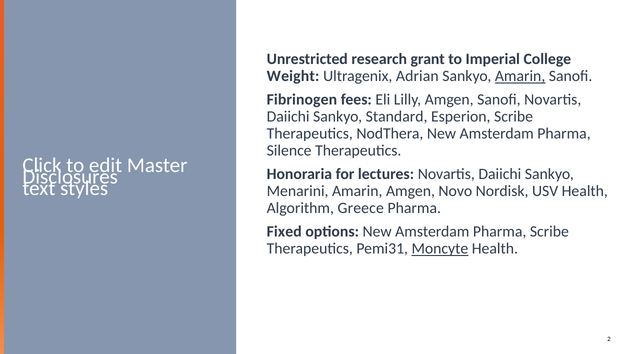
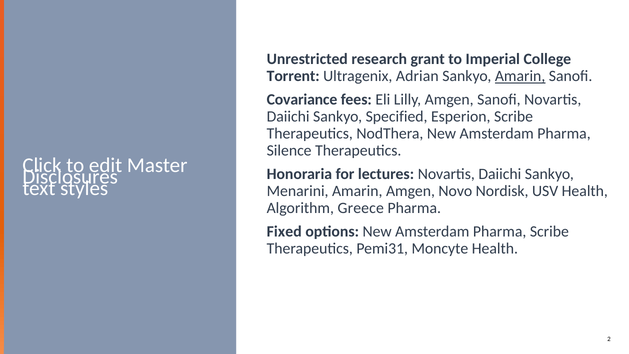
Weight: Weight -> Torrent
Fibrinogen: Fibrinogen -> Covariance
Standard: Standard -> Specified
Moncyte underline: present -> none
